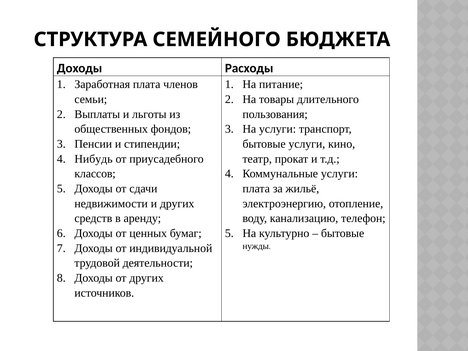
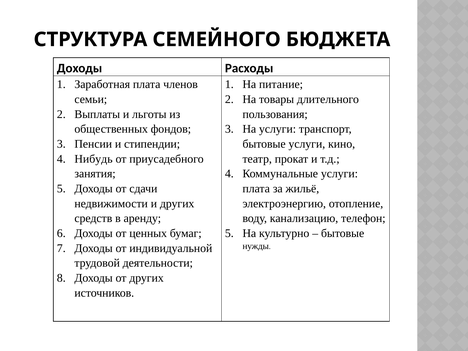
классов: классов -> занятия
